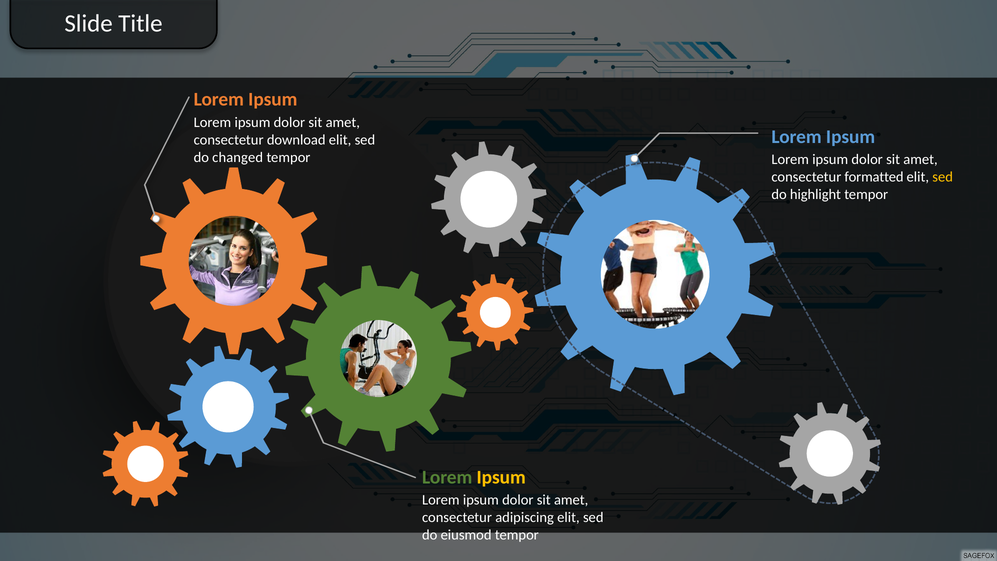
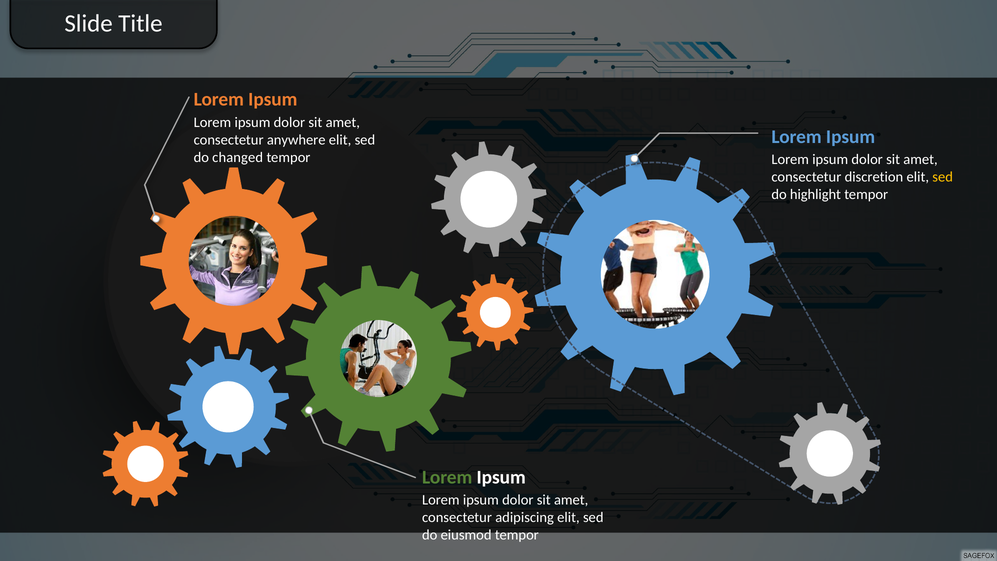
download: download -> anywhere
formatted: formatted -> discretion
Ipsum at (501, 477) colour: yellow -> white
